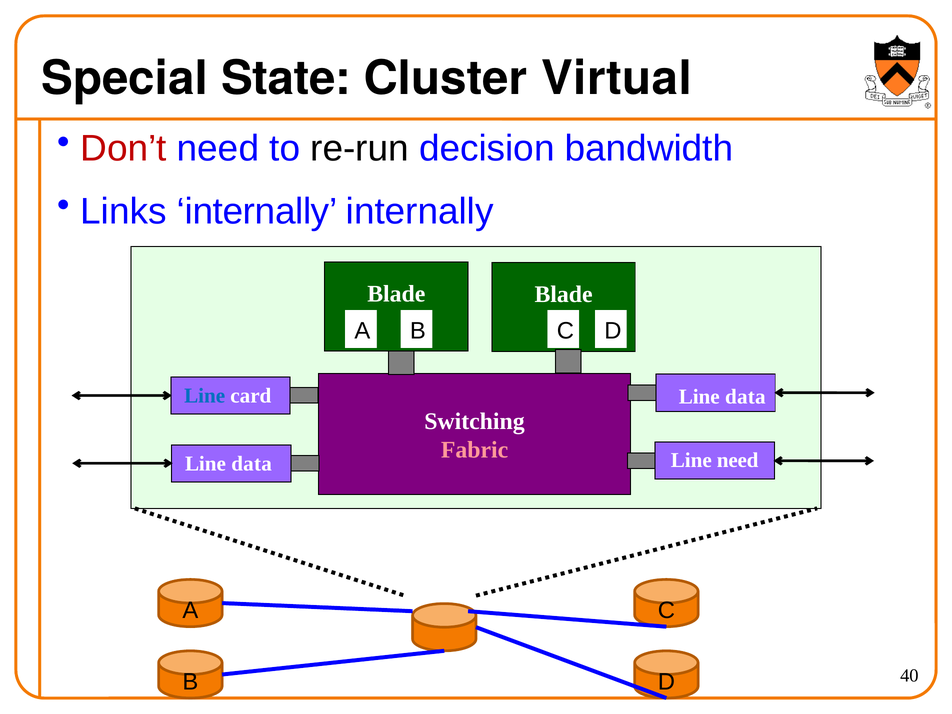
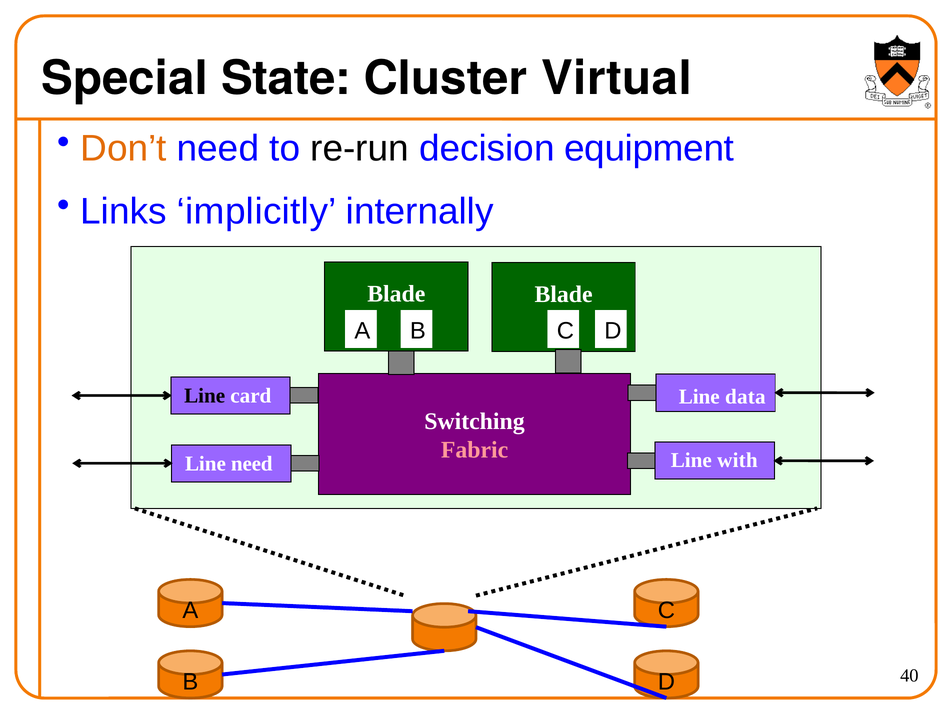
Don’t colour: red -> orange
bandwidth: bandwidth -> equipment
Links internally: internally -> implicitly
Line at (205, 396) colour: blue -> black
Line need: need -> with
data at (252, 464): data -> need
